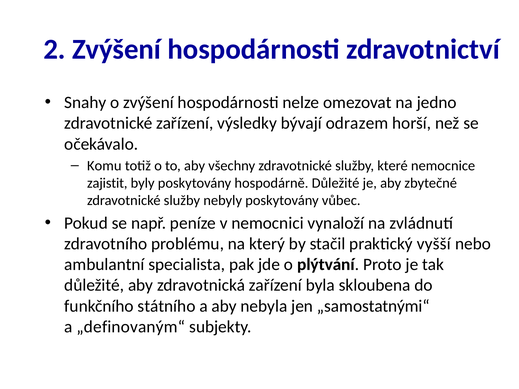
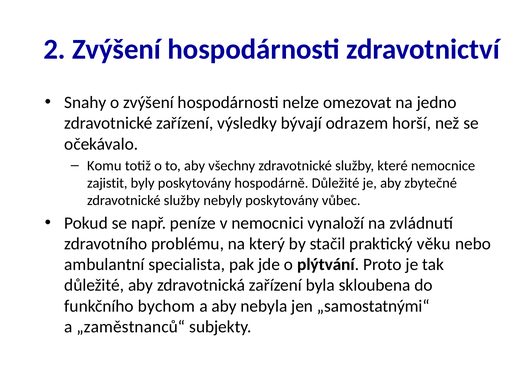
vyšší: vyšší -> věku
státního: státního -> bychom
„definovaným“: „definovaným“ -> „zaměstnanců“
